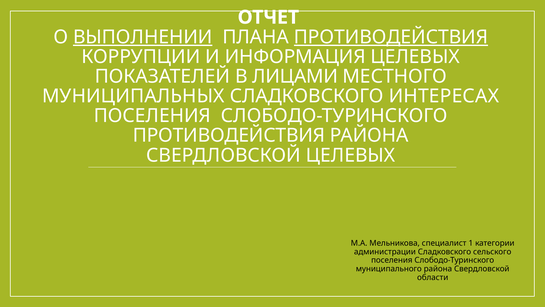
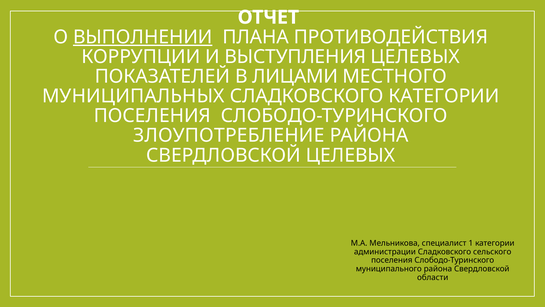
ПРОТИВОДЕЙСТВИЯ at (391, 37) underline: present -> none
ИНФОРМАЦИЯ: ИНФОРМАЦИЯ -> ВЫСТУПЛЕНИЯ
СЛАДКОВСКОГО ИНТЕРЕСАХ: ИНТЕРЕСАХ -> КАТЕГОРИИ
ПРОТИВОДЕЙСТВИЯ at (229, 135): ПРОТИВОДЕЙСТВИЯ -> ЗЛОУПОТРЕБЛЕНИЕ
